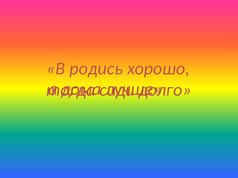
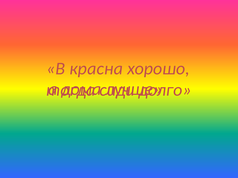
родись: родись -> красна
